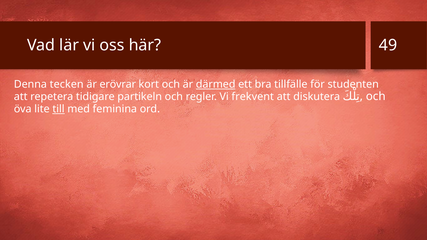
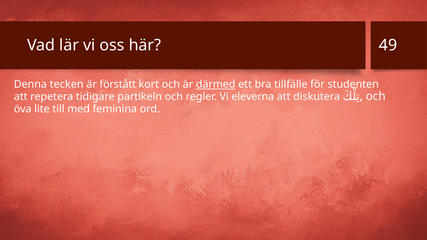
erövrar: erövrar -> förstått
frekvent: frekvent -> eleverna
till underline: present -> none
